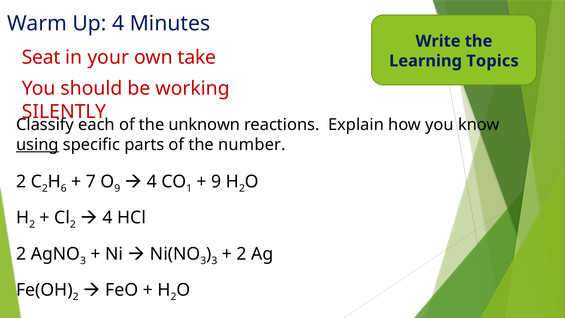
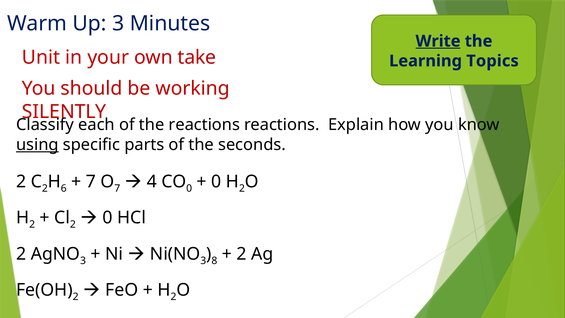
Up 4: 4 -> 3
Write underline: none -> present
Seat: Seat -> Unit
the unknown: unknown -> reactions
number: number -> seconds
9 at (117, 188): 9 -> 7
1 at (189, 188): 1 -> 0
9 at (216, 181): 9 -> 0
4 at (108, 218): 4 -> 0
3 at (214, 261): 3 -> 8
